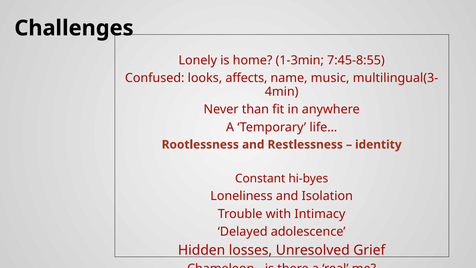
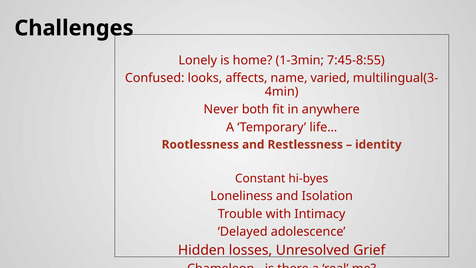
music: music -> varied
than: than -> both
